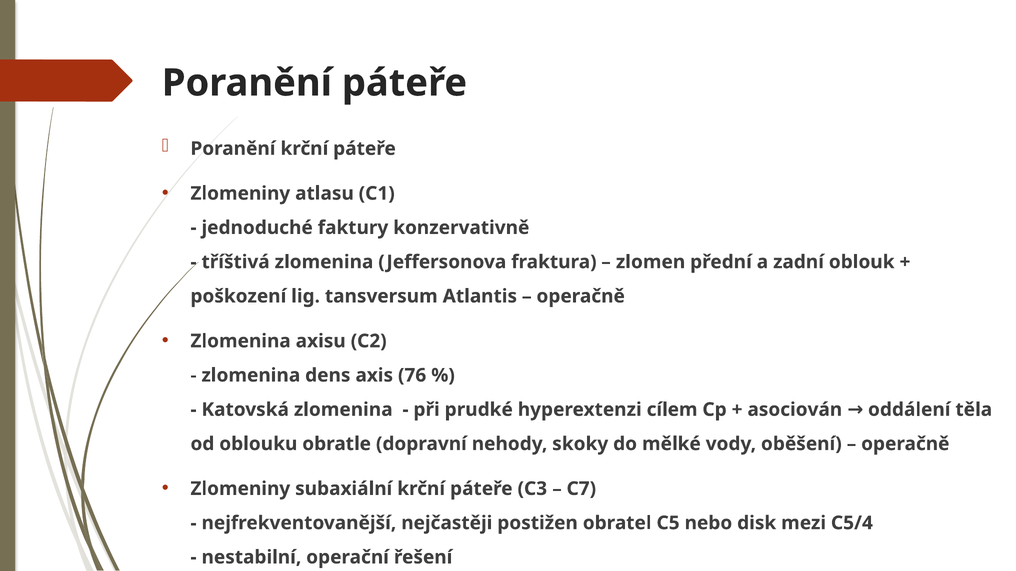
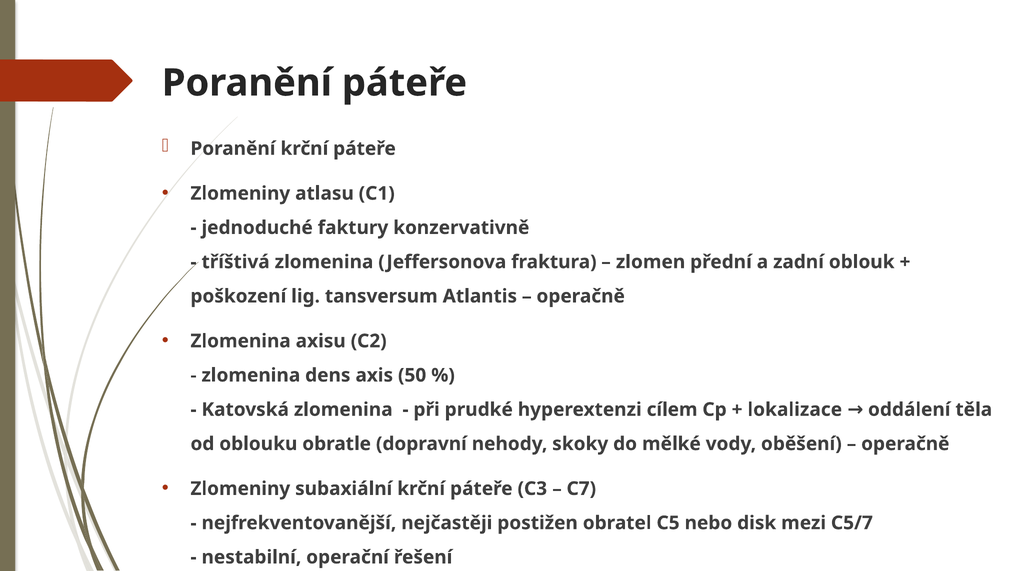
76: 76 -> 50
asociován: asociován -> lokalizace
C5/4: C5/4 -> C5/7
